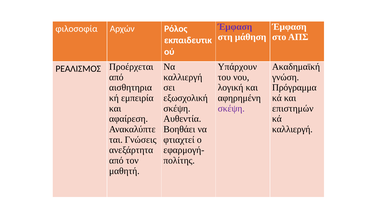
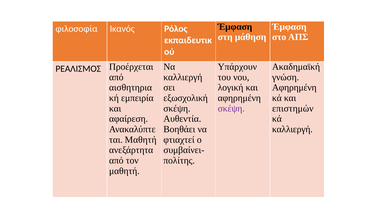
Έμφαση at (235, 27) colour: purple -> black
Αρχών: Αρχών -> Ικανός
Πρόγραμμα at (294, 88): Πρόγραμμα -> Αφηρημένη
Γνώσεις at (141, 140): Γνώσεις -> Μαθητή
εφαρμογή-: εφαρμογή- -> συμβαίνει-
